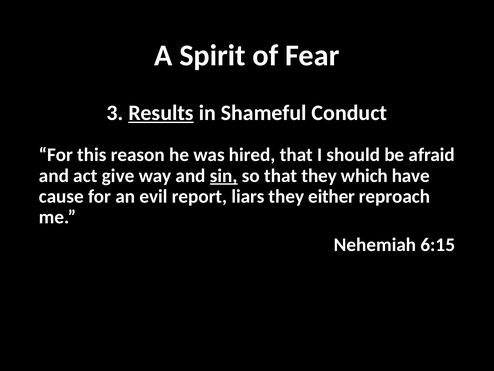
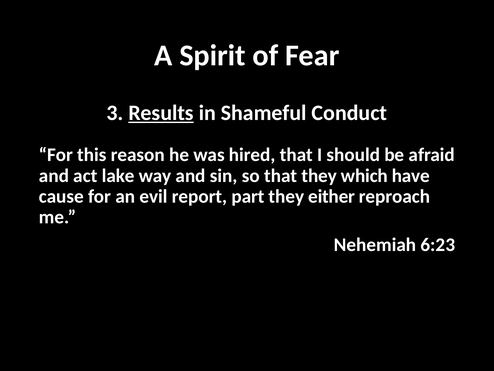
give: give -> lake
sin underline: present -> none
liars: liars -> part
6:15: 6:15 -> 6:23
